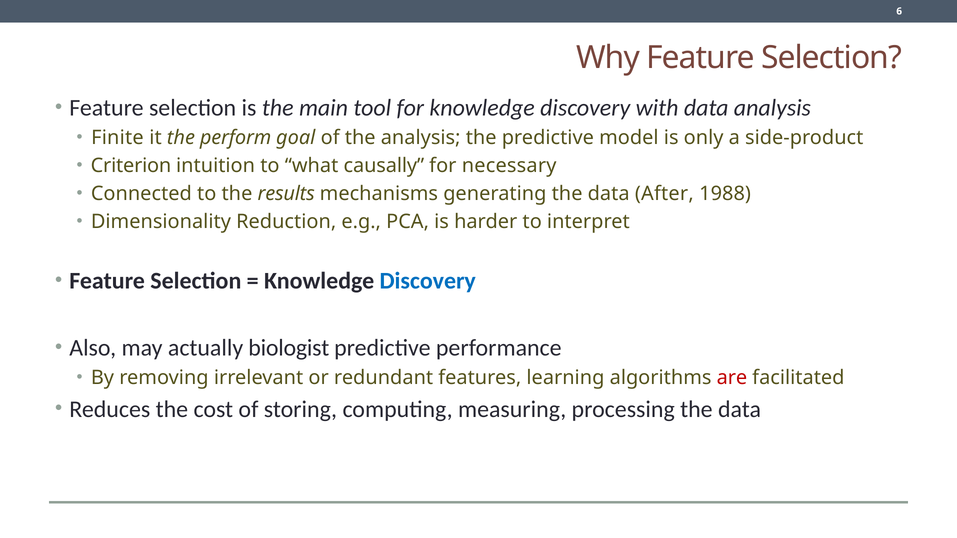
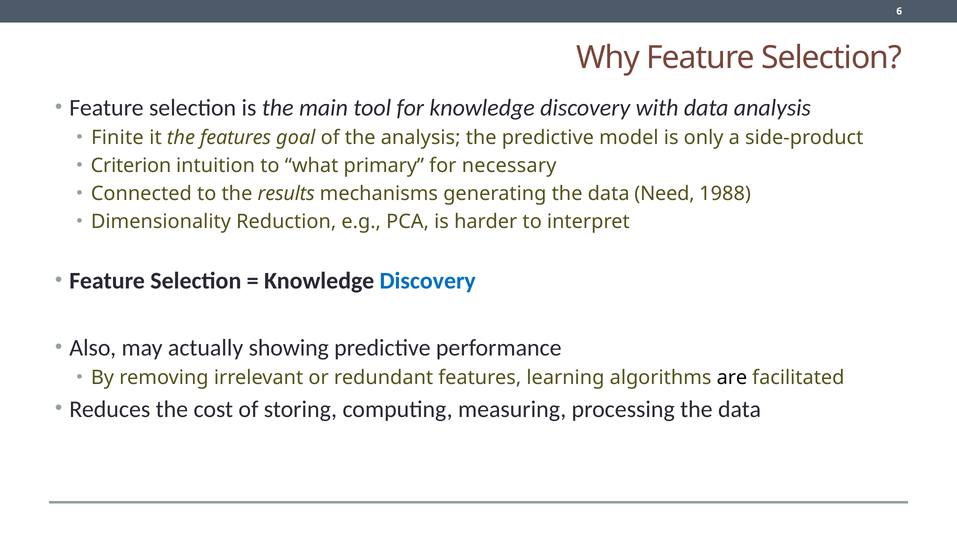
the perform: perform -> features
causally: causally -> primary
After: After -> Need
biologist: biologist -> showing
are colour: red -> black
